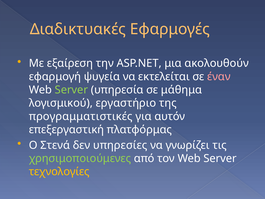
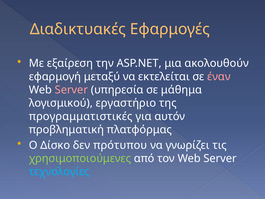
ψυγεία: ψυγεία -> μεταξύ
Server at (71, 90) colour: light green -> pink
επεξεργαστική: επεξεργαστική -> προβληματική
Στενά: Στενά -> Δίσκο
υπηρεσίες: υπηρεσίες -> πρότυπου
τεχνολογίες colour: yellow -> light blue
